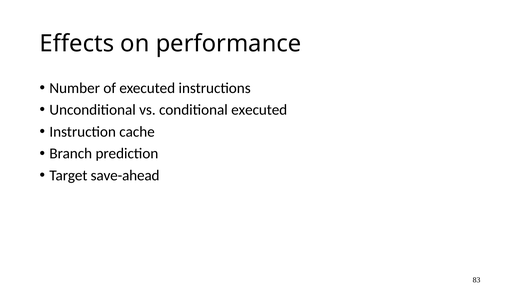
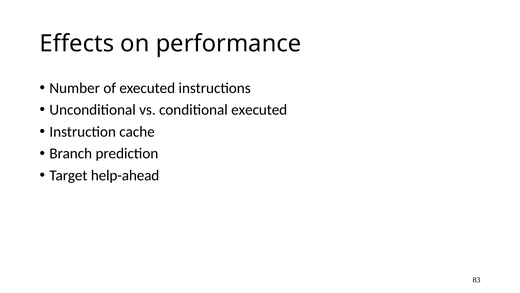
save-ahead: save-ahead -> help-ahead
